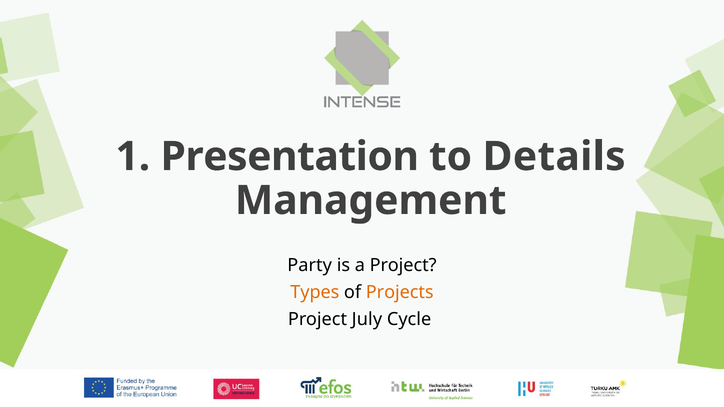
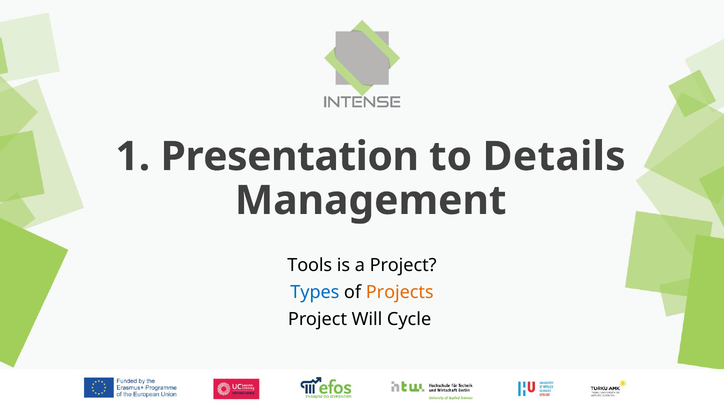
Party: Party -> Tools
Types colour: orange -> blue
July: July -> Will
